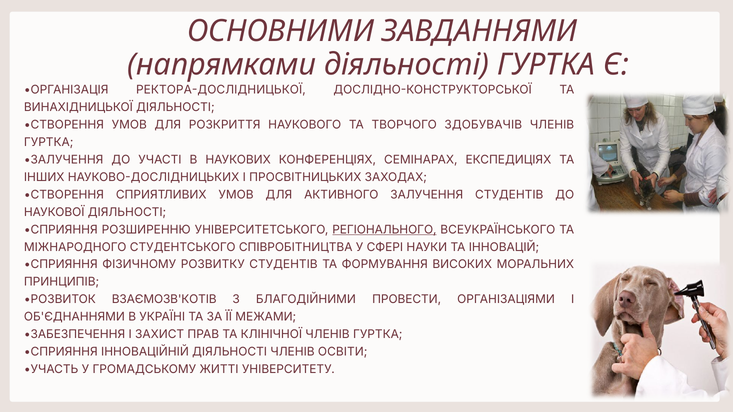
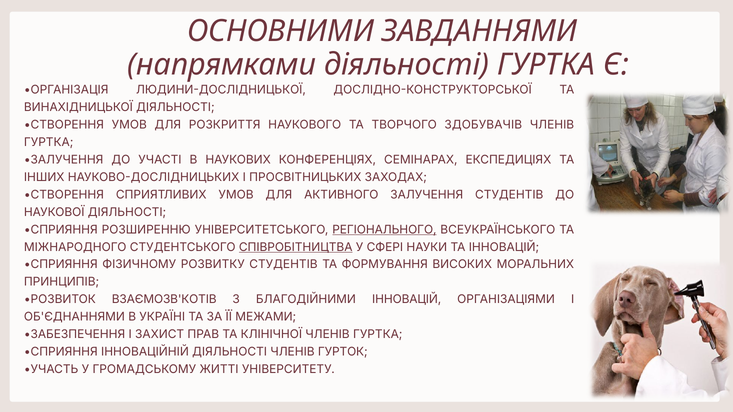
РЕКТОРА-ДОСЛІДНИЦЬКОЇ: РЕКТОРА-ДОСЛІДНИЦЬКОЇ -> ЛЮДИНИ-ДОСЛІДНИЦЬКОЇ
СПІВРОБІТНИЦТВА underline: none -> present
БЛАГОДІЙНИМИ ПРОВЕСТИ: ПРОВЕСТИ -> ІННОВАЦІЙ
ОСВІТИ: ОСВІТИ -> ГУРТОК
